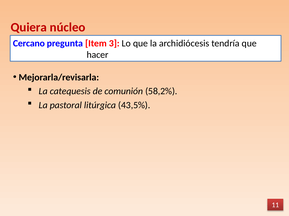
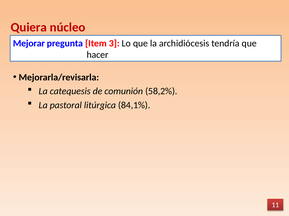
Cercano: Cercano -> Mejorar
43,5%: 43,5% -> 84,1%
